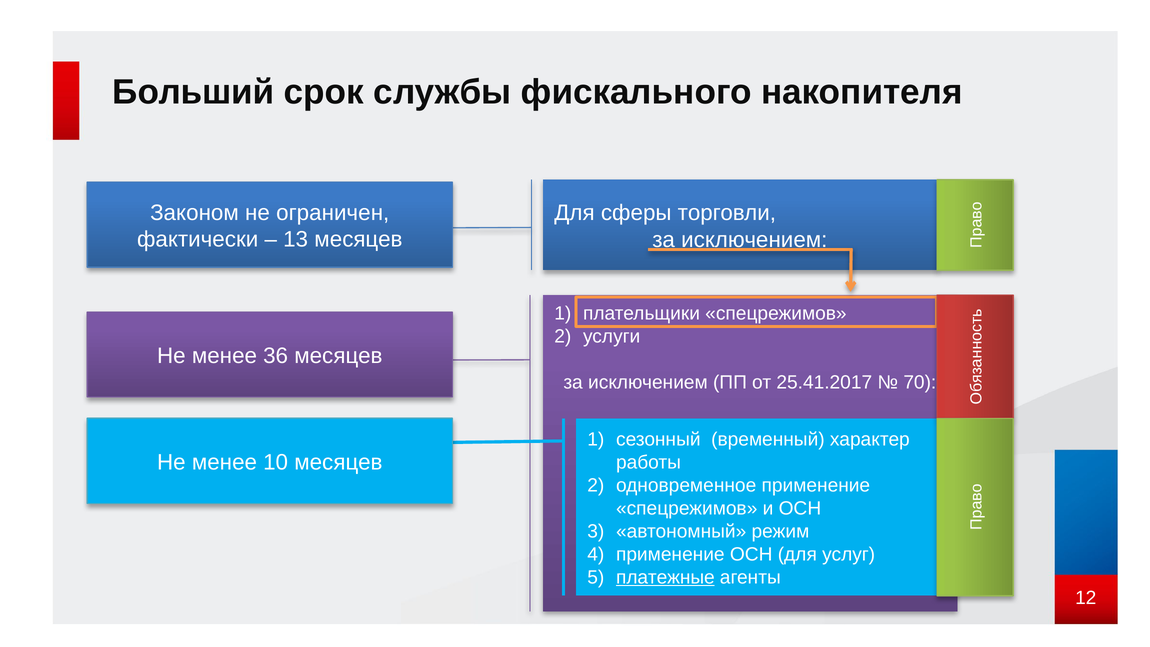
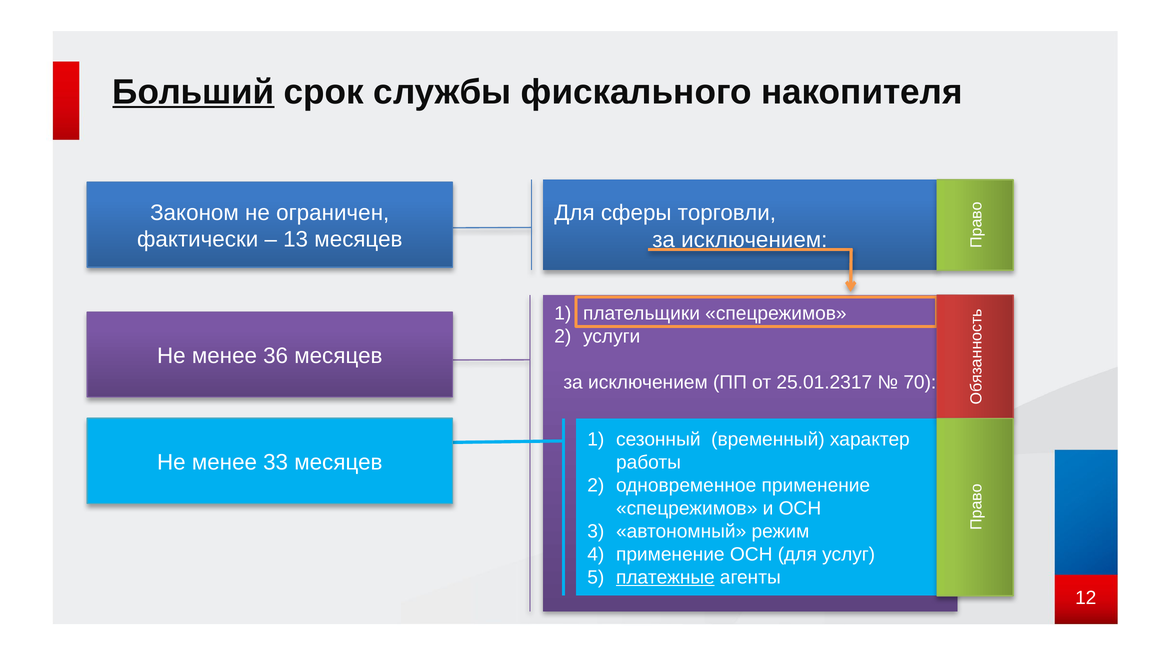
Больший underline: none -> present
25.41.2017: 25.41.2017 -> 25.01.2317
10: 10 -> 33
